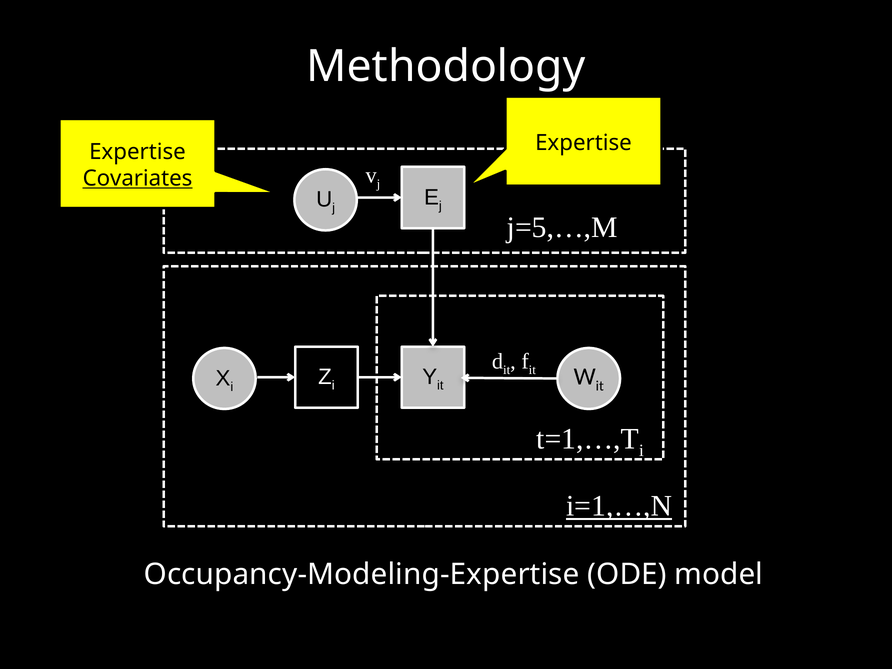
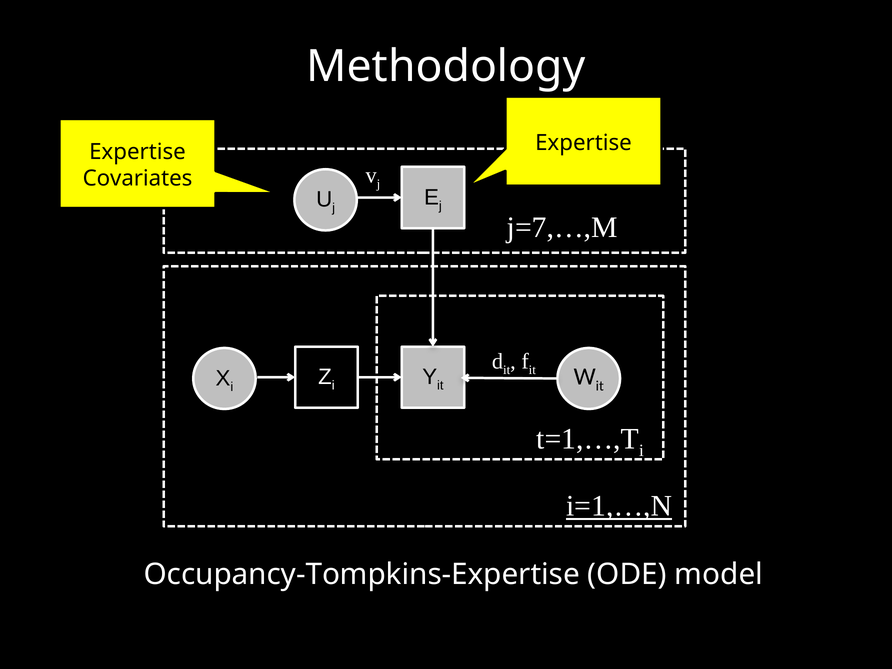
Covariates underline: present -> none
j=5,…,M: j=5,…,M -> j=7,…,M
Occupancy-Modeling-Expertise: Occupancy-Modeling-Expertise -> Occupancy-Tompkins-Expertise
